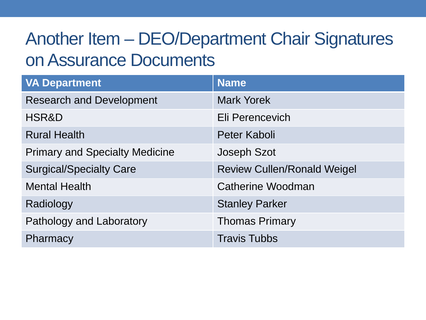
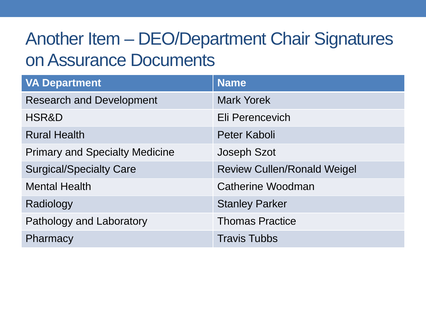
Thomas Primary: Primary -> Practice
